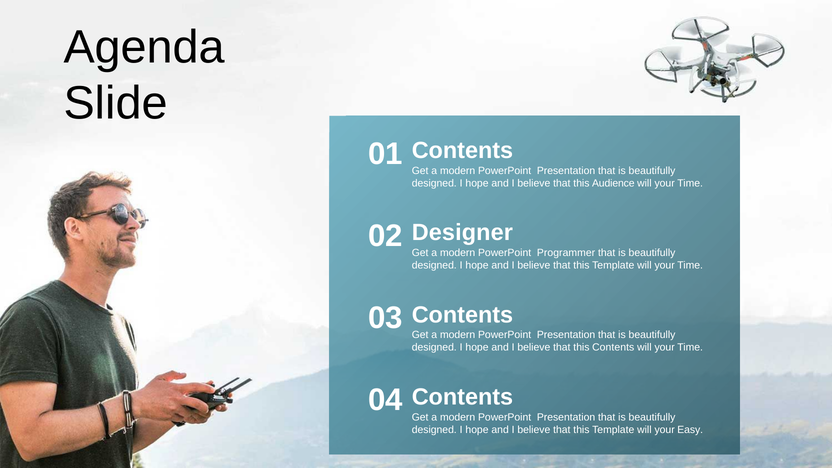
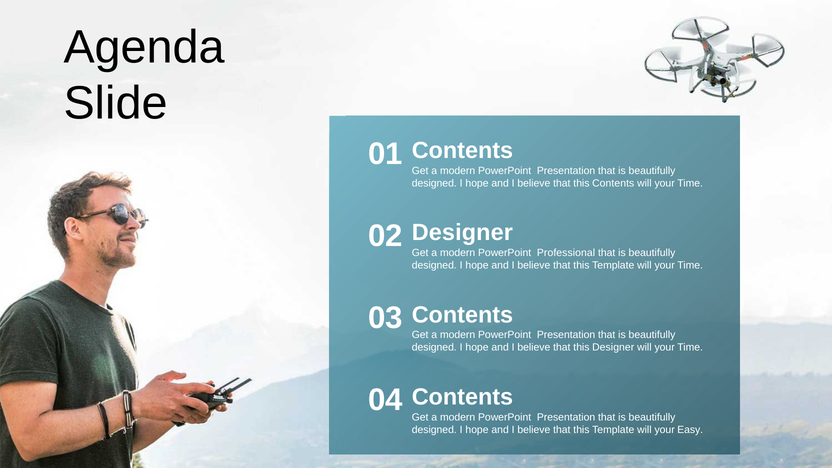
this Audience: Audience -> Contents
Programmer: Programmer -> Professional
this Contents: Contents -> Designer
